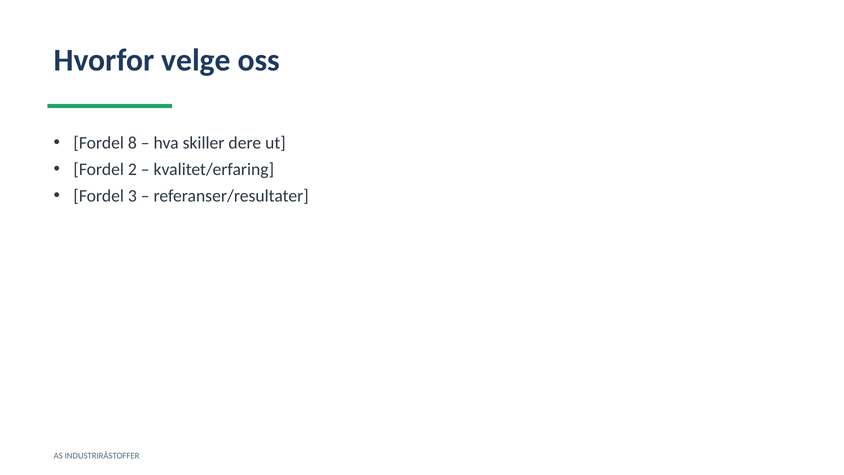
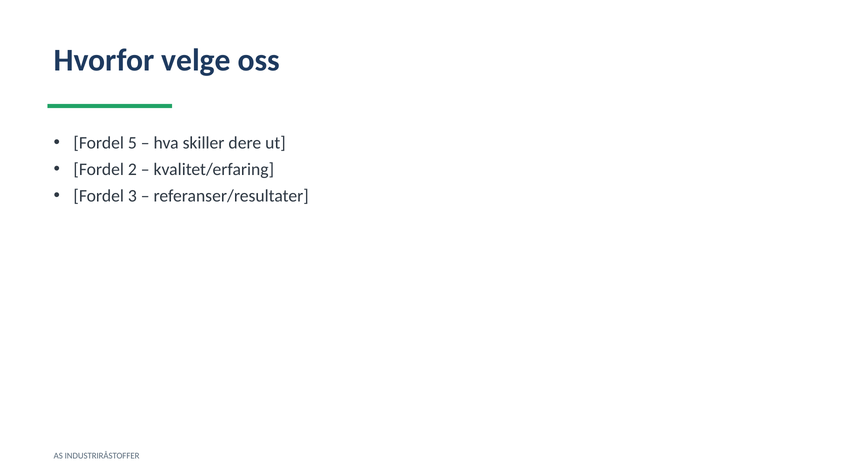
8: 8 -> 5
